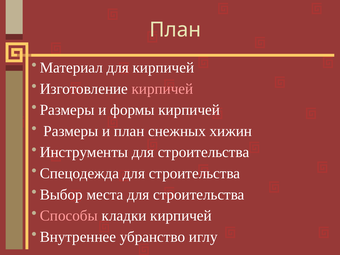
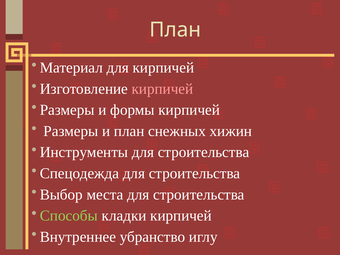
Способы colour: pink -> light green
